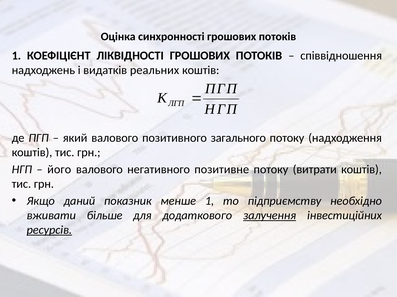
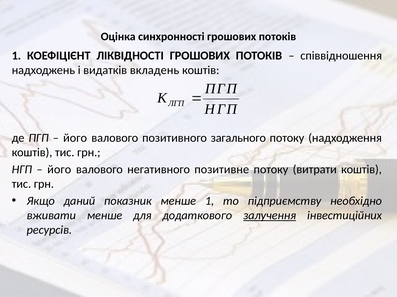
реальних: реальних -> вкладень
який at (75, 138): який -> його
вживати більше: більше -> менше
ресурсів underline: present -> none
